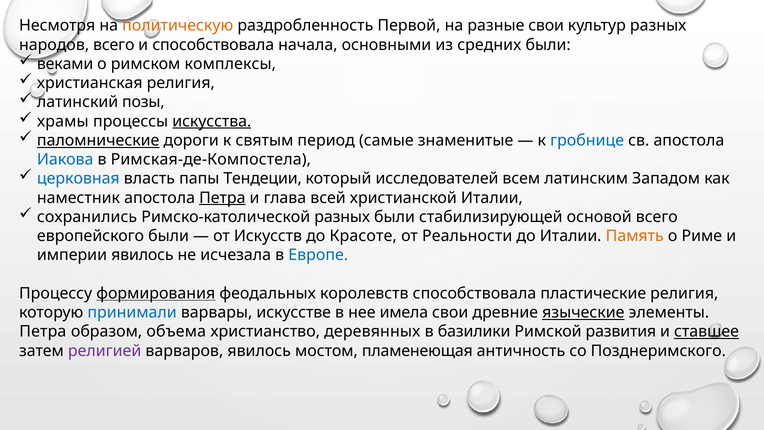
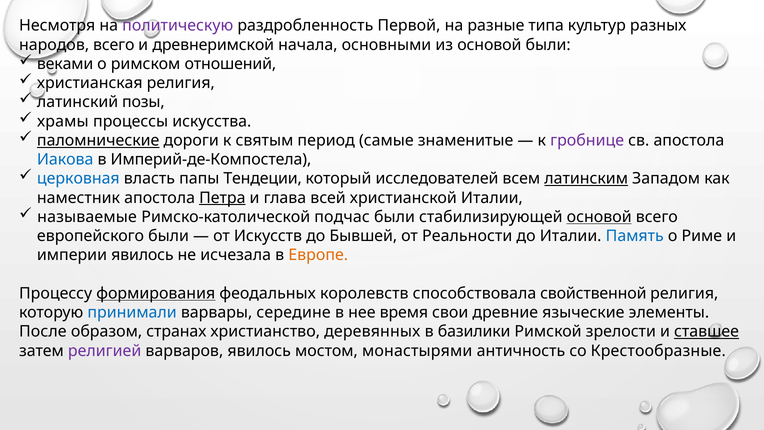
политическую colour: orange -> purple
разные свои: свои -> типа
и способствовала: способствовала -> древнеримской
из средних: средних -> основой
комплексы: комплексы -> отношений
искусства underline: present -> none
гробнице colour: blue -> purple
Римская-де-Компостела: Римская-де-Компостела -> Империй-де-Компостела
латинским underline: none -> present
сохранились: сохранились -> называемые
Римско-католической разных: разных -> подчас
основой at (599, 217) underline: none -> present
Красоте: Красоте -> Бывшей
Память colour: orange -> blue
Европе colour: blue -> orange
пластические: пластические -> свойственной
искусстве: искусстве -> середине
имела: имела -> время
языческие underline: present -> none
Петра at (43, 331): Петра -> После
объема: объема -> странах
развития: развития -> зрелости
пламенеющая: пламенеющая -> монастырями
Позднеримского: Позднеримского -> Крестообразные
